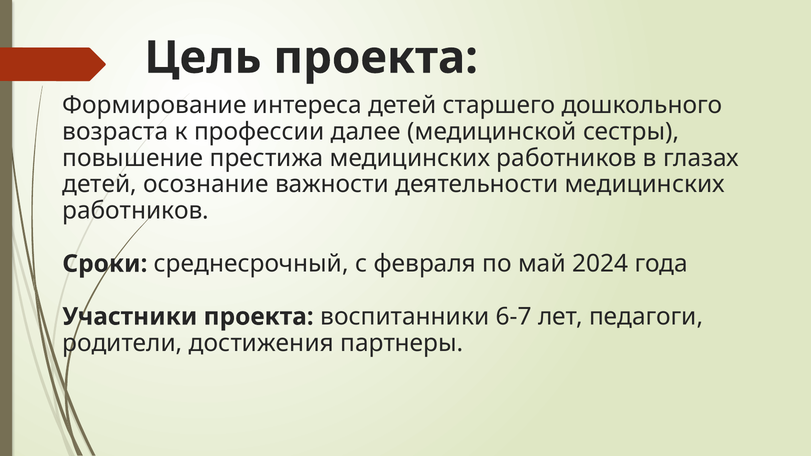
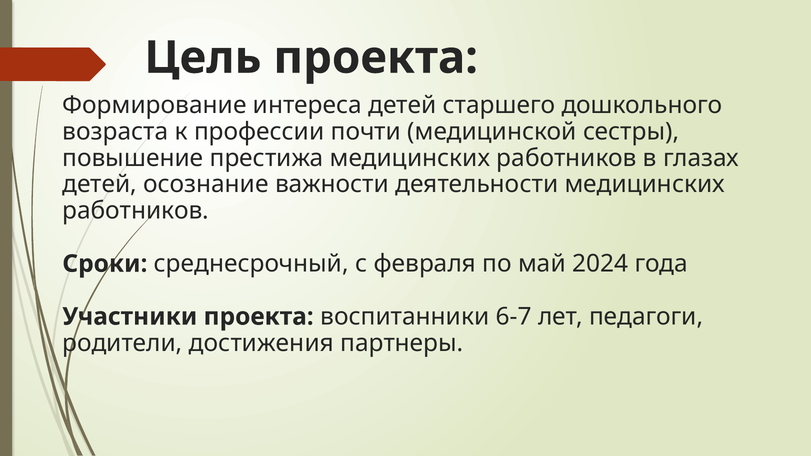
далее: далее -> почти
